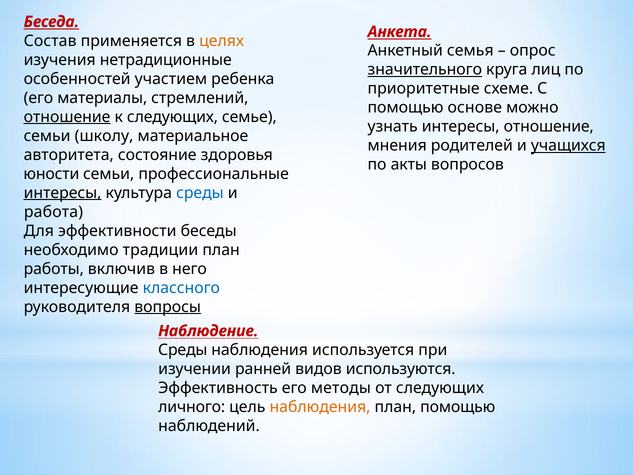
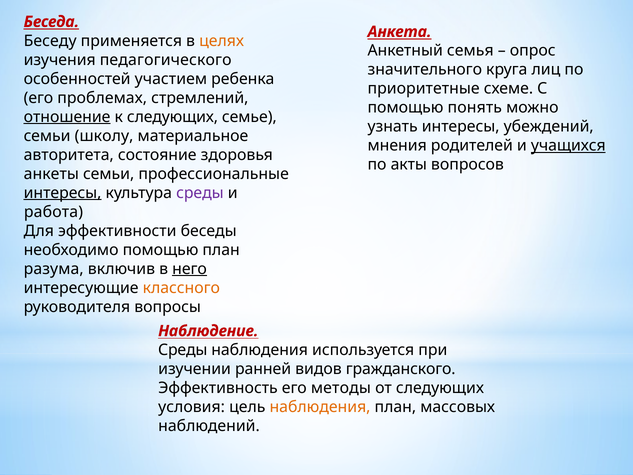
Состав: Состав -> Беседу
нетрадиционные: нетрадиционные -> педагогического
значительного underline: present -> none
материалы: материалы -> проблемах
основе: основе -> понять
интересы отношение: отношение -> убеждений
юности: юности -> анкеты
среды at (200, 193) colour: blue -> purple
необходимо традиции: традиции -> помощью
работы: работы -> разума
него underline: none -> present
классного colour: blue -> orange
вопросы underline: present -> none
используются: используются -> гражданского
личного: личного -> условия
план помощью: помощью -> массовых
